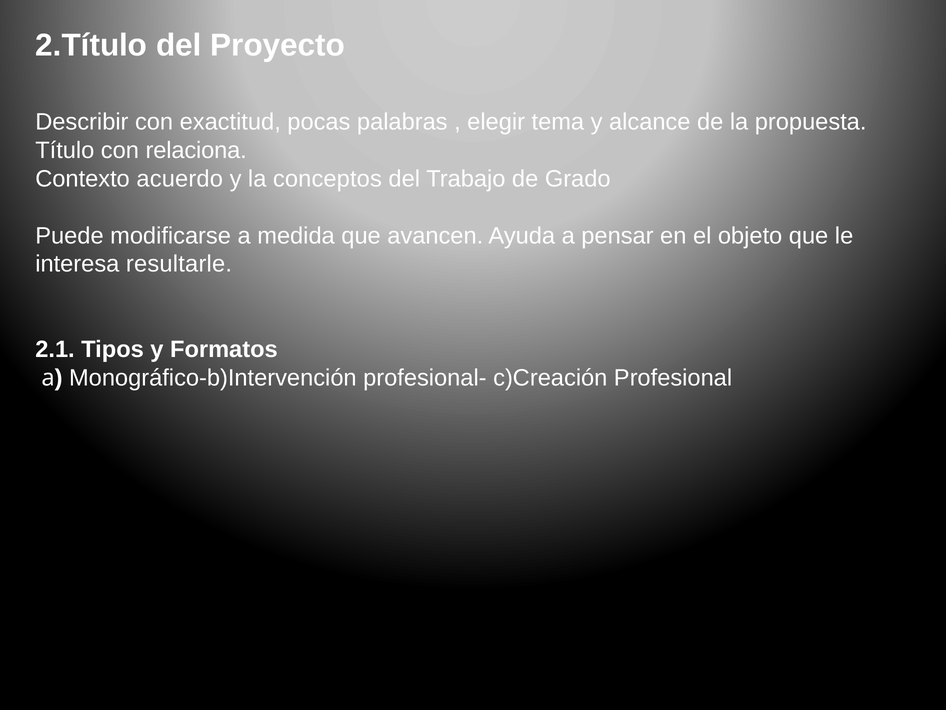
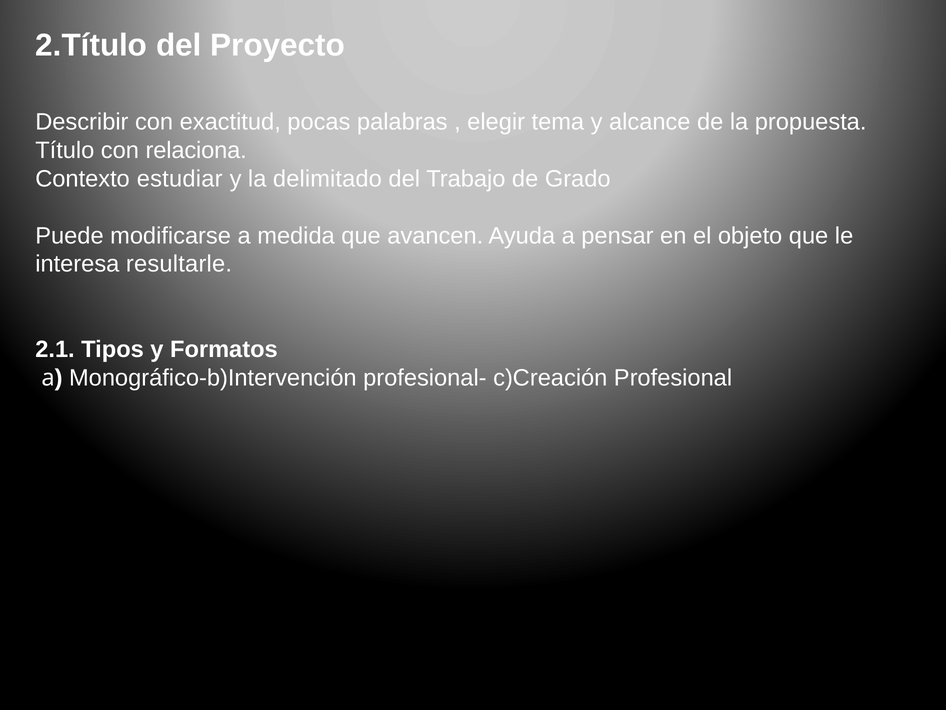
acuerdo: acuerdo -> estudiar
conceptos: conceptos -> delimitado
